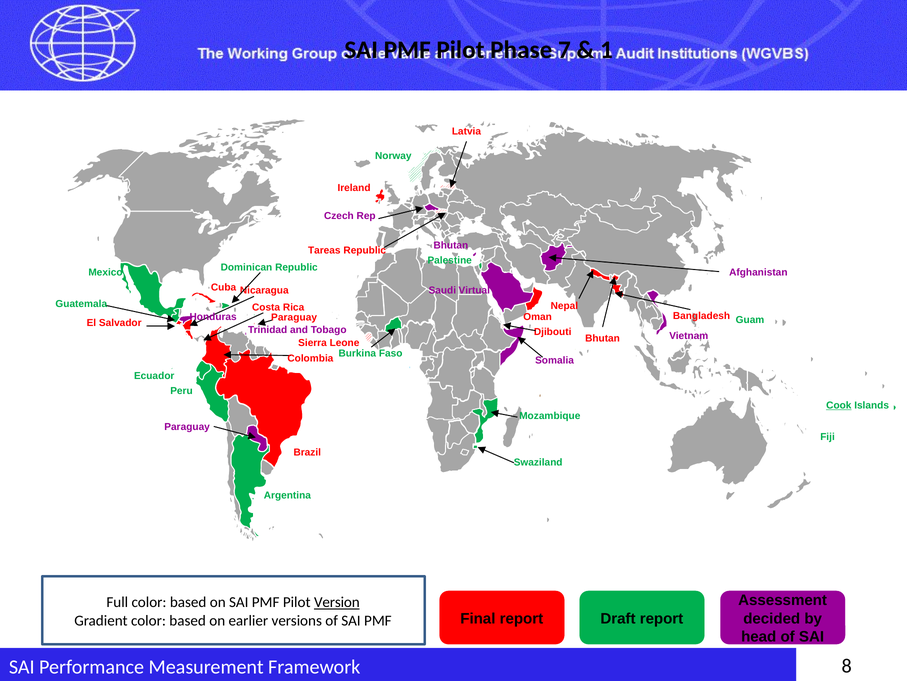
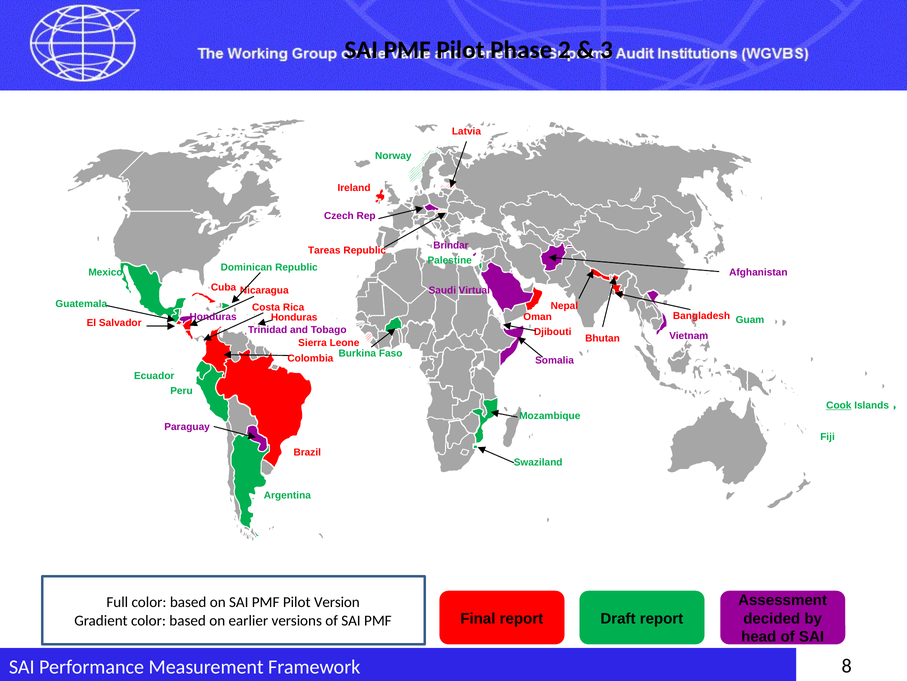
7: 7 -> 2
1: 1 -> 3
Bhutan at (451, 245): Bhutan -> Brindar
Paraguay at (294, 317): Paraguay -> Honduras
Version underline: present -> none
